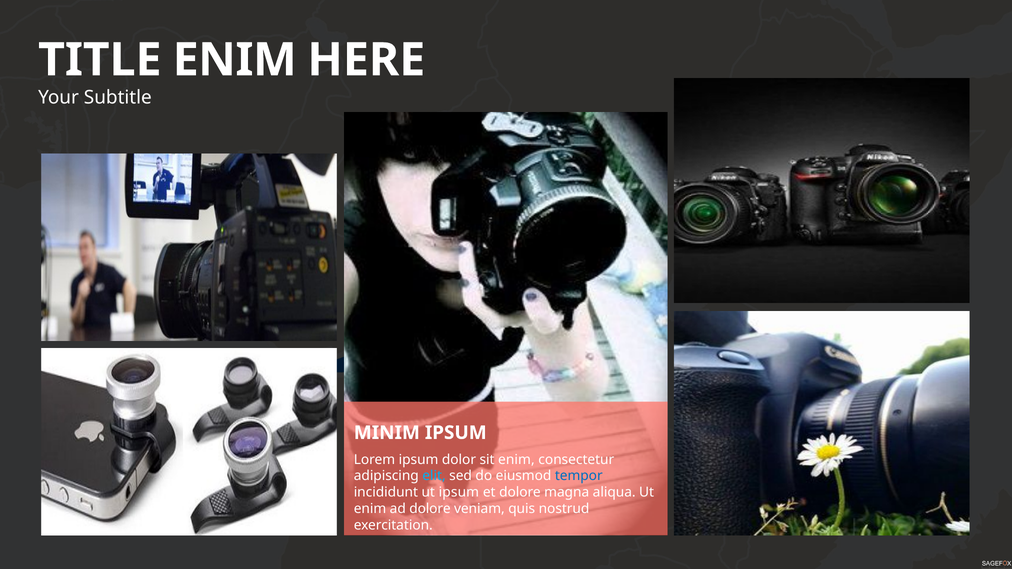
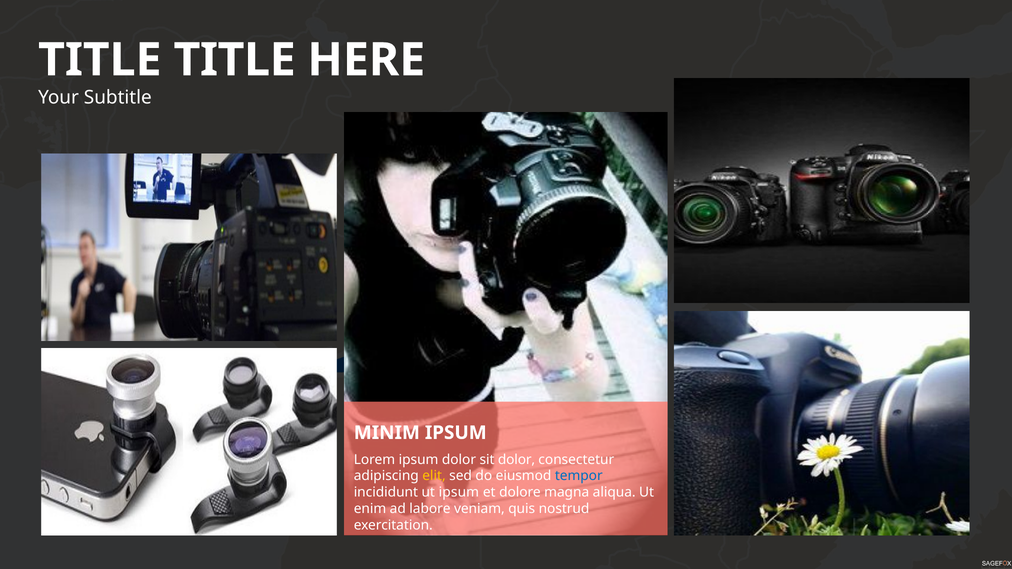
ENIM at (235, 60): ENIM -> TITLE
sit enim: enim -> dolor
elit colour: light blue -> yellow
ad dolore: dolore -> labore
